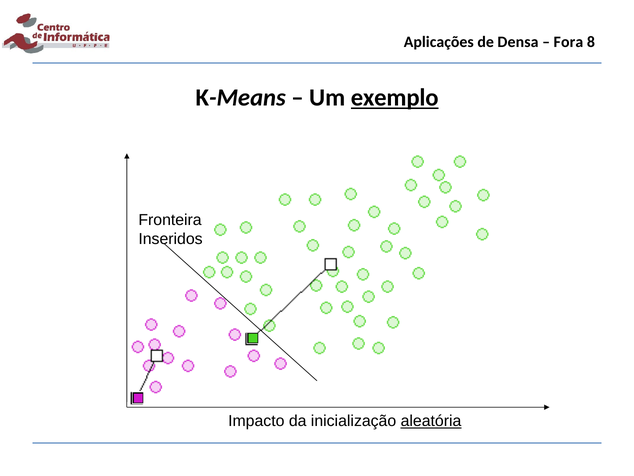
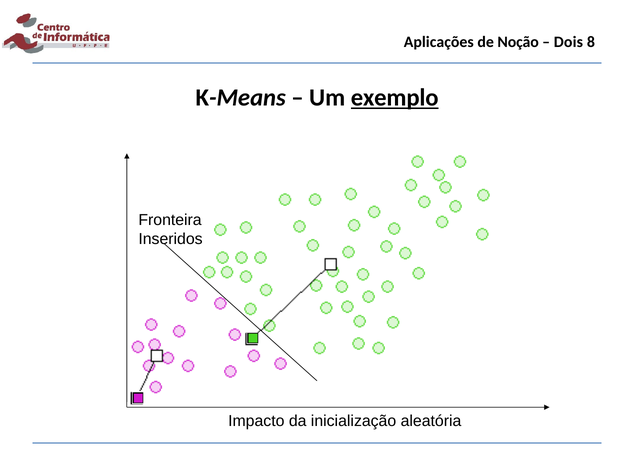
Densa: Densa -> Noção
Fora: Fora -> Dois
aleatória underline: present -> none
